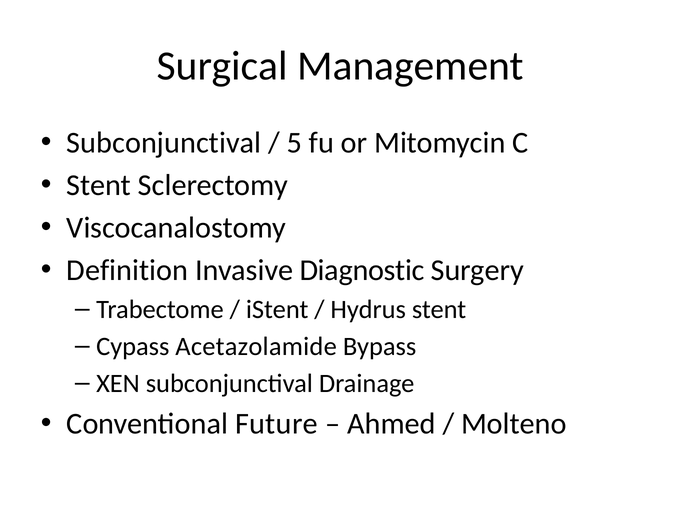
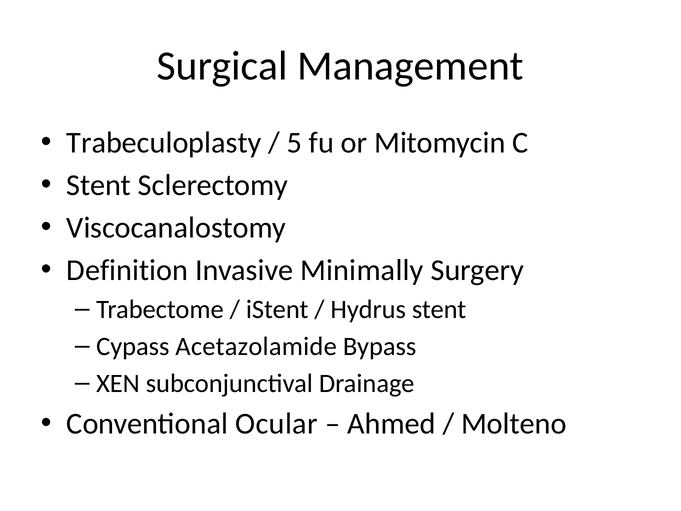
Subconjunctival at (164, 143): Subconjunctival -> Trabeculoplasty
Diagnostic: Diagnostic -> Minimally
Future: Future -> Ocular
